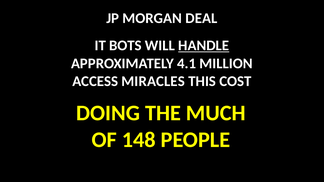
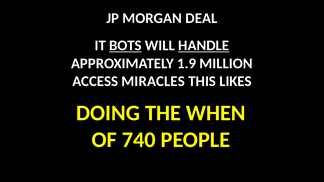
BOTS underline: none -> present
4.1: 4.1 -> 1.9
COST: COST -> LIKES
MUCH: MUCH -> WHEN
148: 148 -> 740
